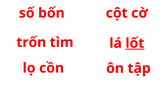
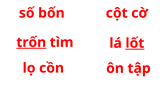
trốn underline: none -> present
